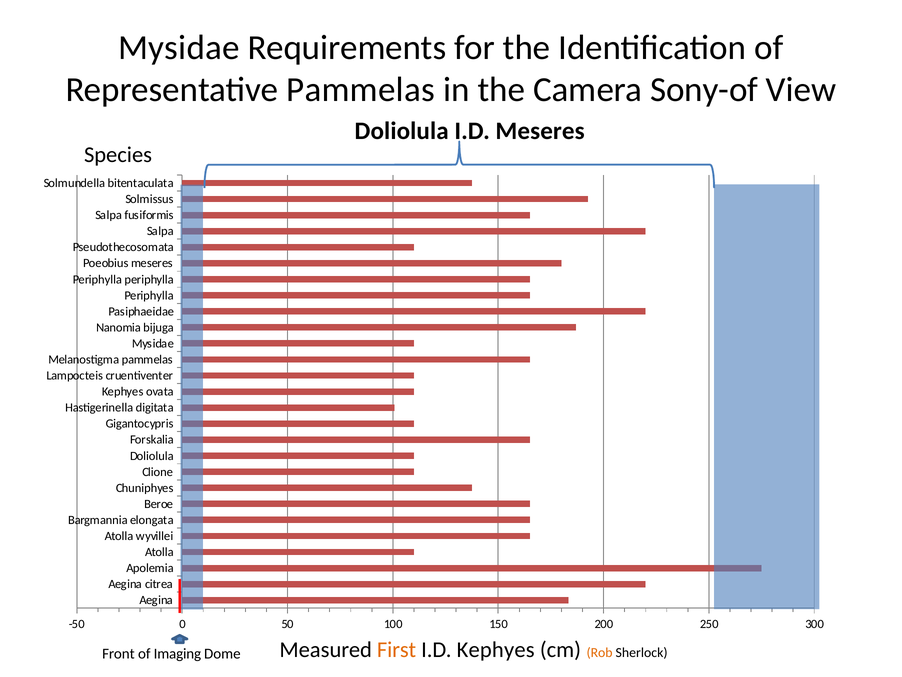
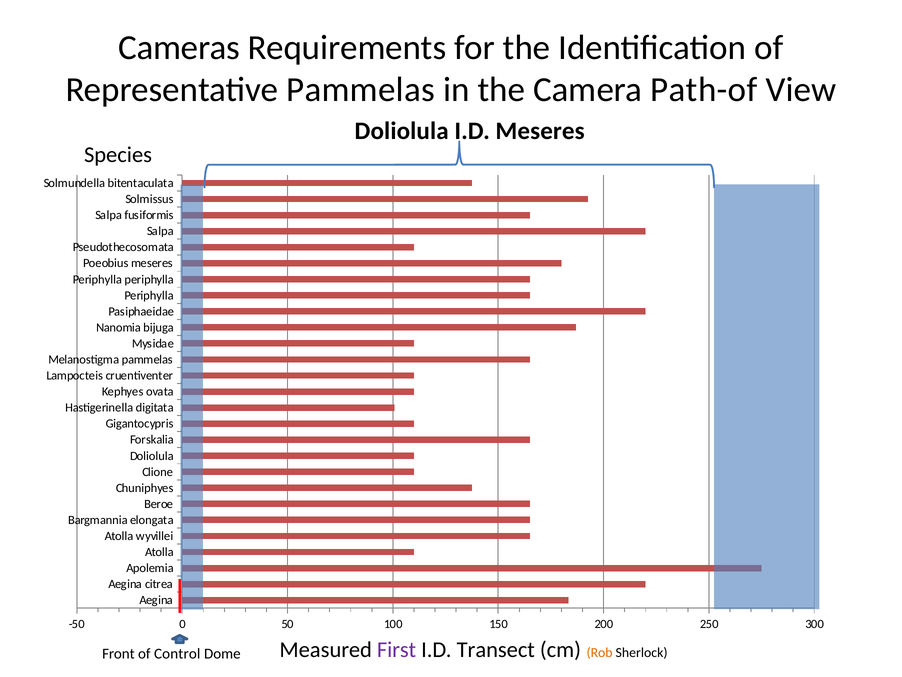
Mysidae at (179, 48): Mysidae -> Cameras
Sony-of: Sony-of -> Path-of
Imaging: Imaging -> Control
First colour: orange -> purple
I.D Kephyes: Kephyes -> Transect
